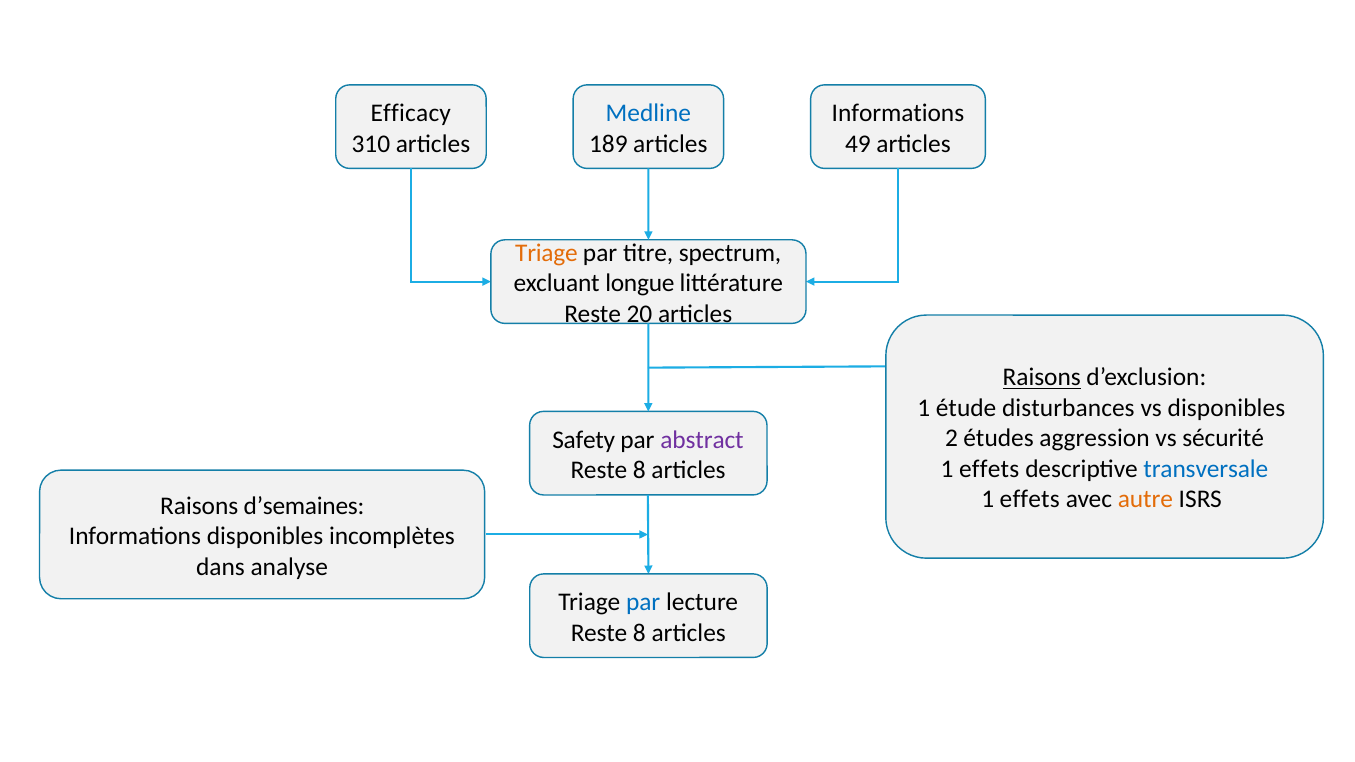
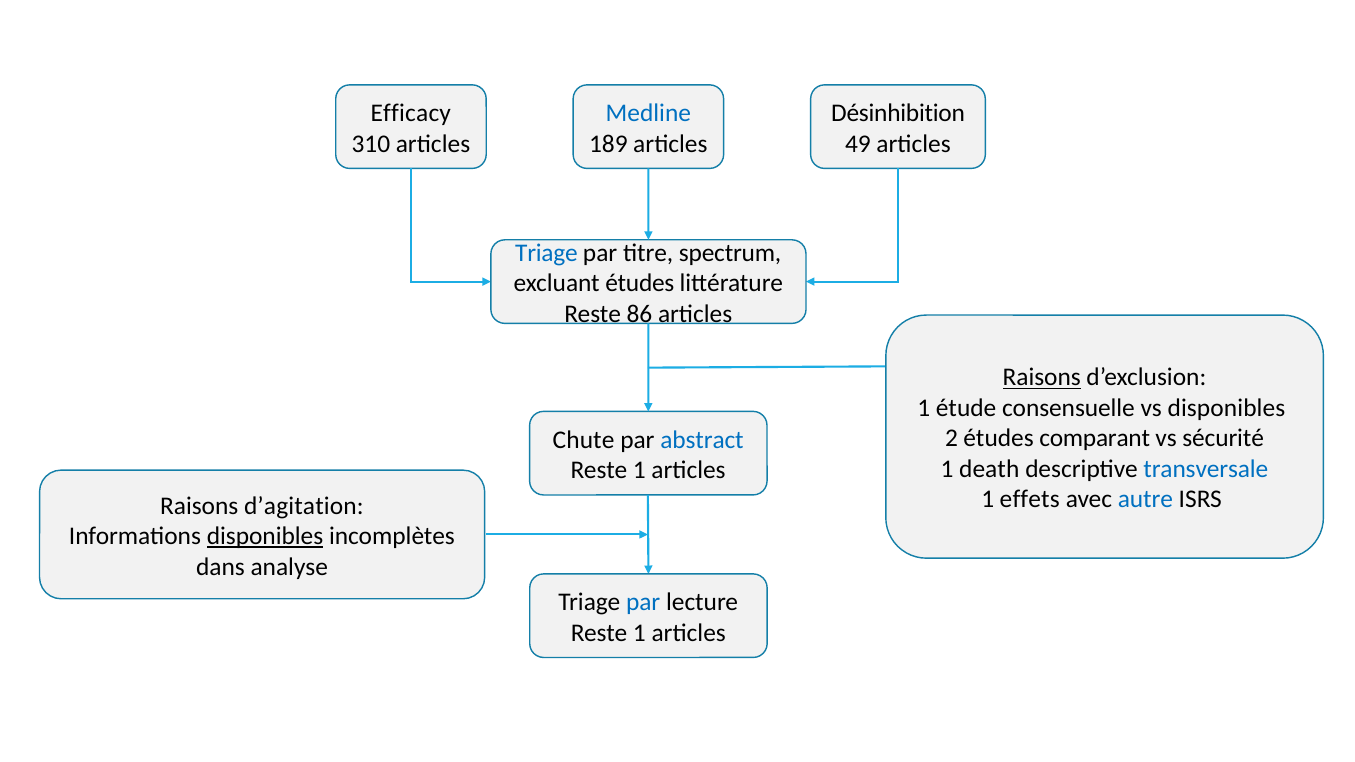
Informations at (898, 113): Informations -> Désinhibition
Triage at (546, 253) colour: orange -> blue
excluant longue: longue -> études
20: 20 -> 86
disturbances: disturbances -> consensuelle
aggression: aggression -> comparant
Safety: Safety -> Chute
abstract colour: purple -> blue
effets at (989, 469): effets -> death
8 at (639, 470): 8 -> 1
autre colour: orange -> blue
d’semaines: d’semaines -> d’agitation
disponibles at (265, 536) underline: none -> present
8 at (639, 633): 8 -> 1
